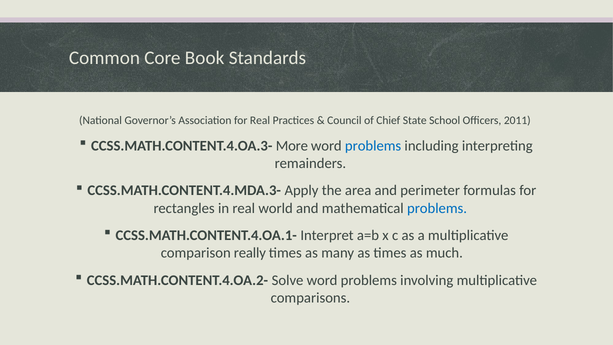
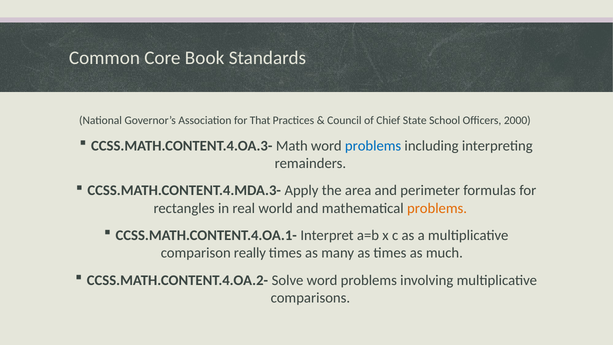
for Real: Real -> That
2011: 2011 -> 2000
More: More -> Math
problems at (437, 208) colour: blue -> orange
